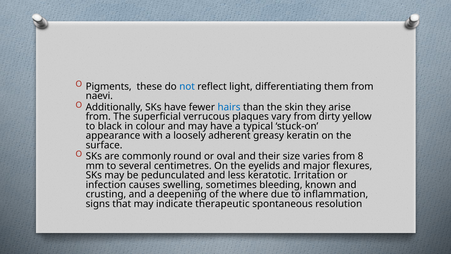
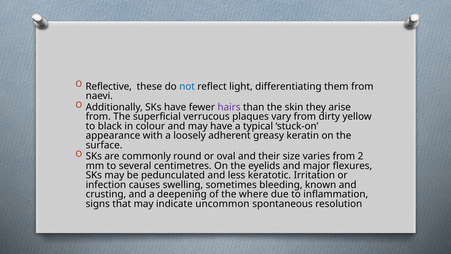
Pigments: Pigments -> Reflective
hairs colour: blue -> purple
8: 8 -> 2
therapeutic: therapeutic -> uncommon
